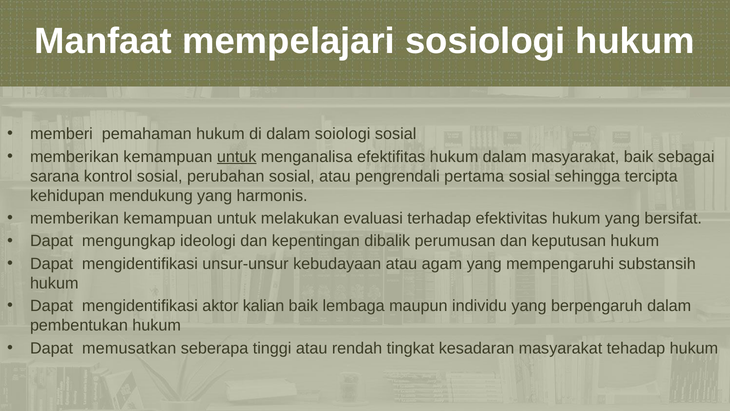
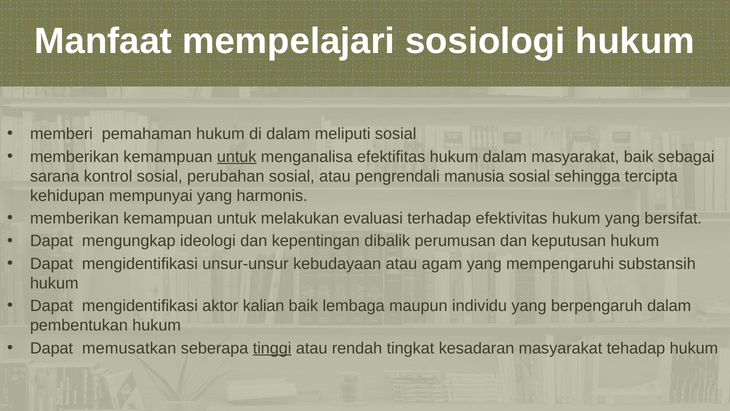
soiologi: soiologi -> meliputi
pertama: pertama -> manusia
mendukung: mendukung -> mempunyai
tinggi underline: none -> present
